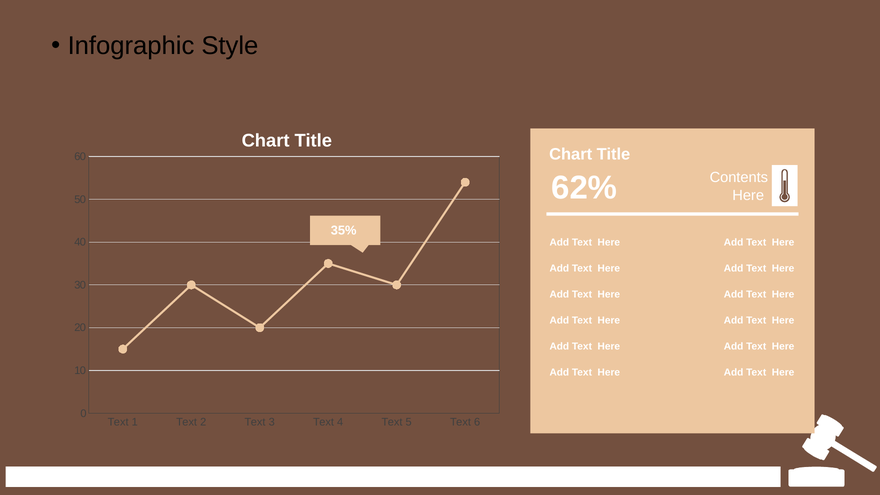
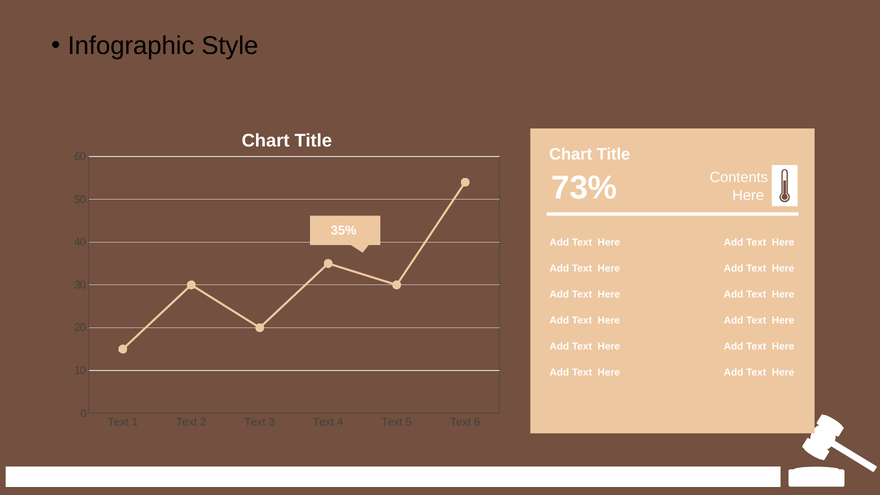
62%: 62% -> 73%
